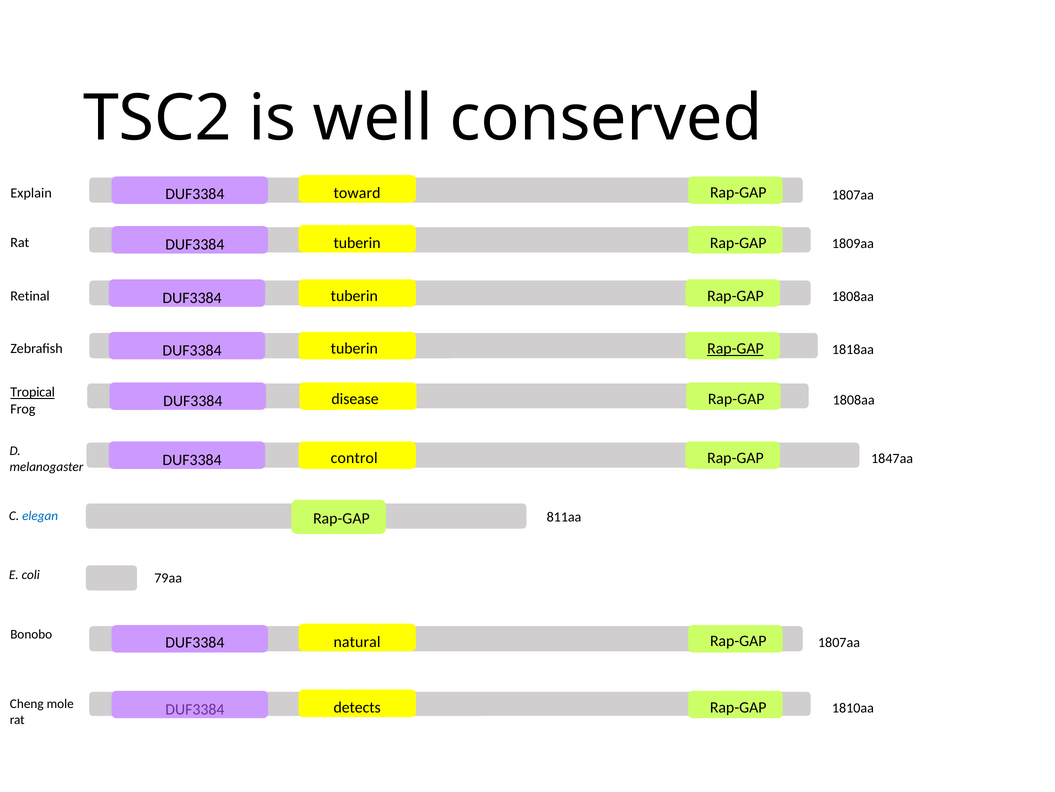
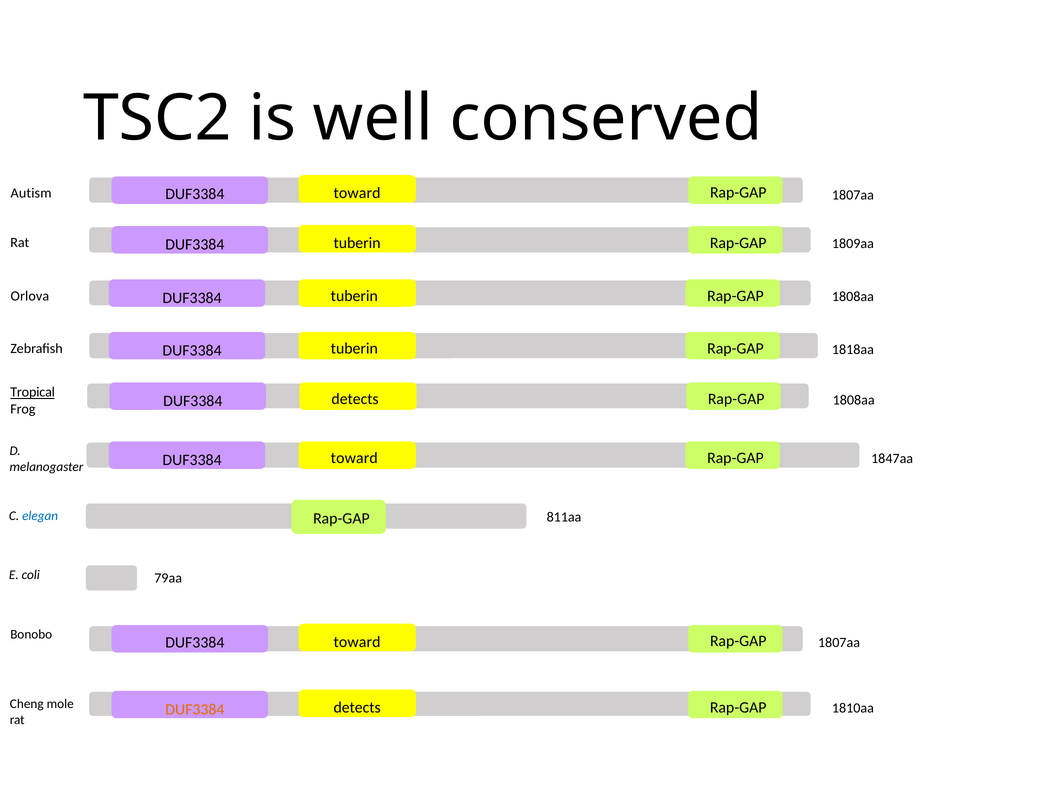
Explain: Explain -> Autism
Retinal: Retinal -> Orlova
Rap-GAP at (735, 348) underline: present -> none
disease at (355, 399): disease -> detects
control at (354, 458): control -> toward
natural at (357, 641): natural -> toward
DUF3384 at (195, 709) colour: purple -> orange
